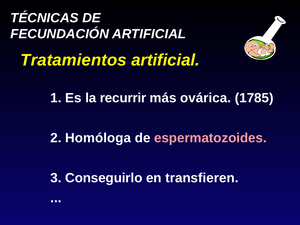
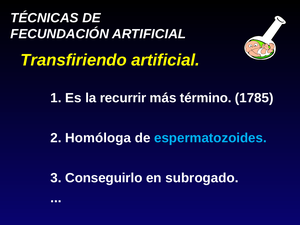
Tratamientos: Tratamientos -> Transfiriendo
ovárica: ovárica -> término
espermatozoides colour: pink -> light blue
transfieren: transfieren -> subrogado
